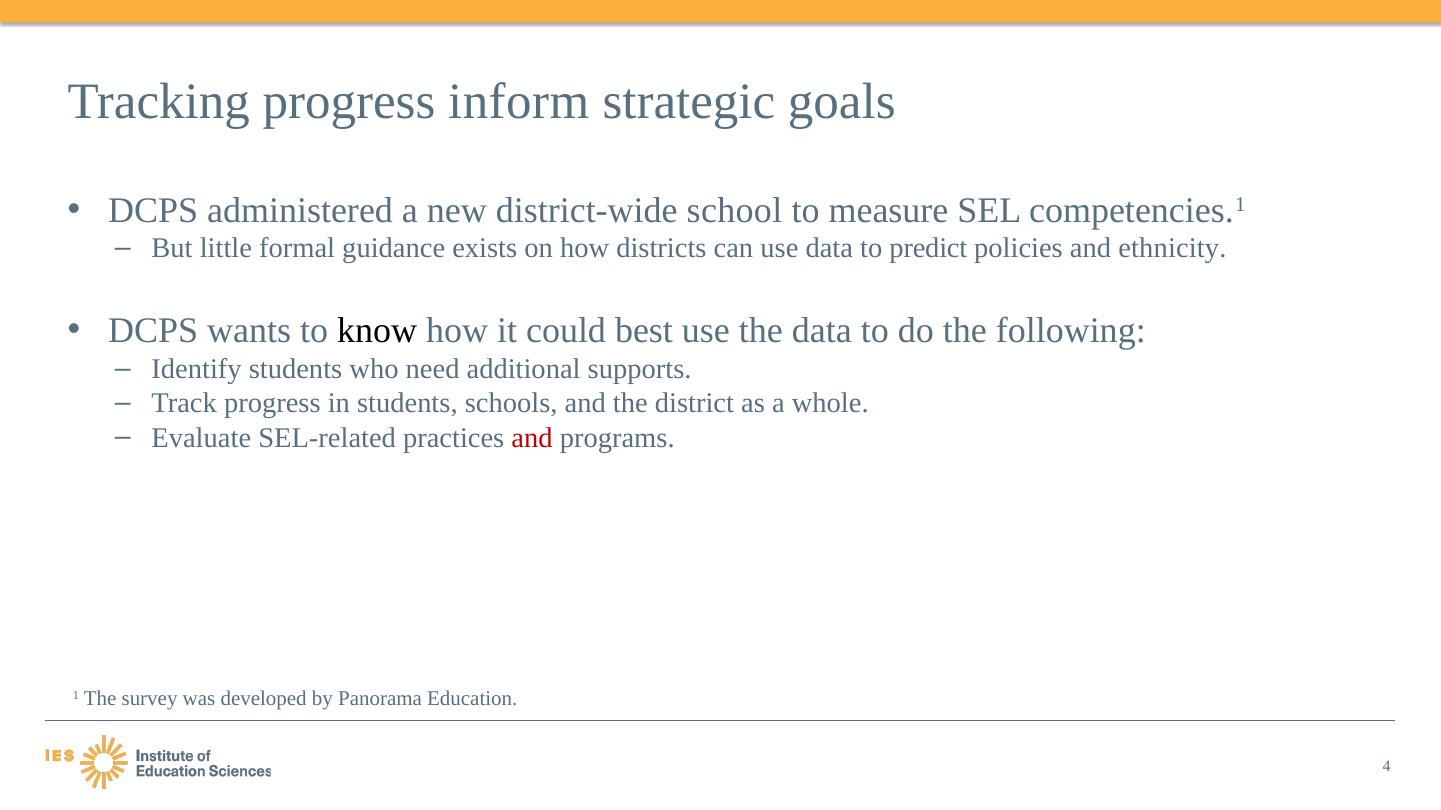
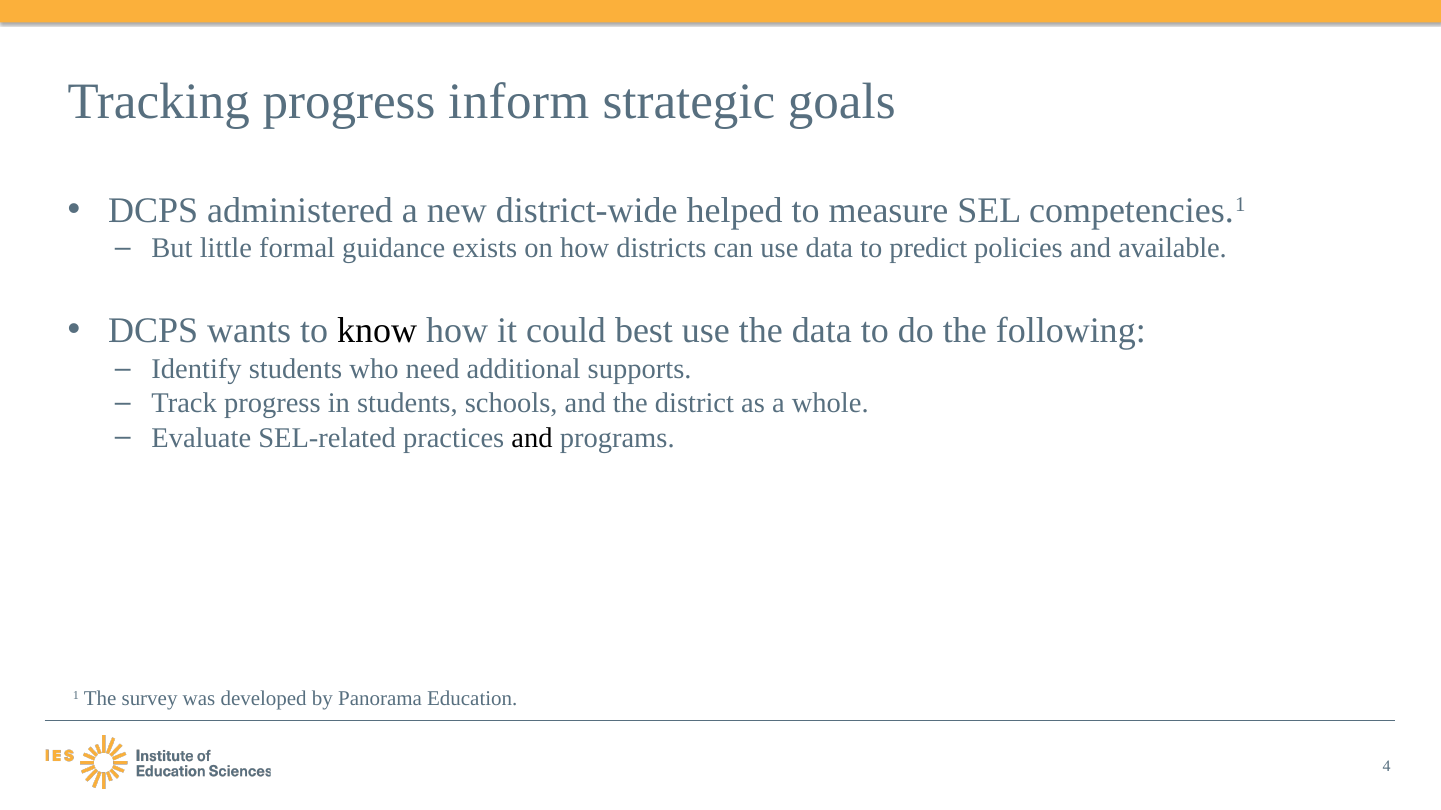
school: school -> helped
ethnicity: ethnicity -> available
and at (532, 438) colour: red -> black
